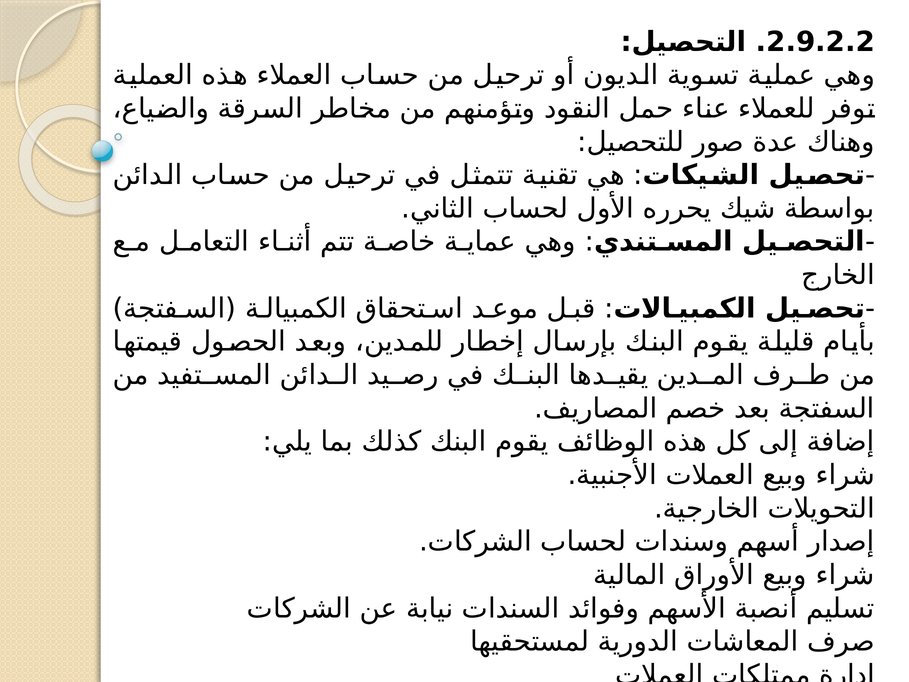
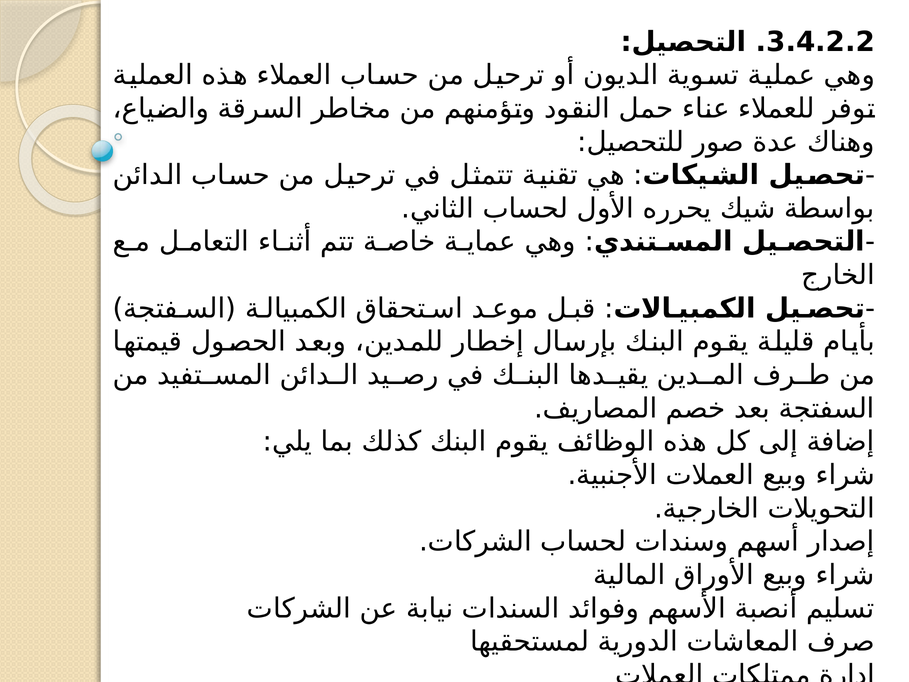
2.9.2.2: 2.9.2.2 -> 3.4.2.2
